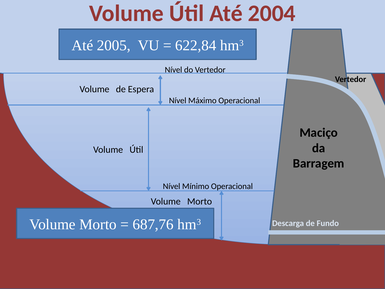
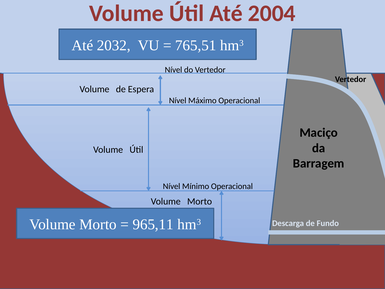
2005: 2005 -> 2032
622,84: 622,84 -> 765,51
687,76: 687,76 -> 965,11
